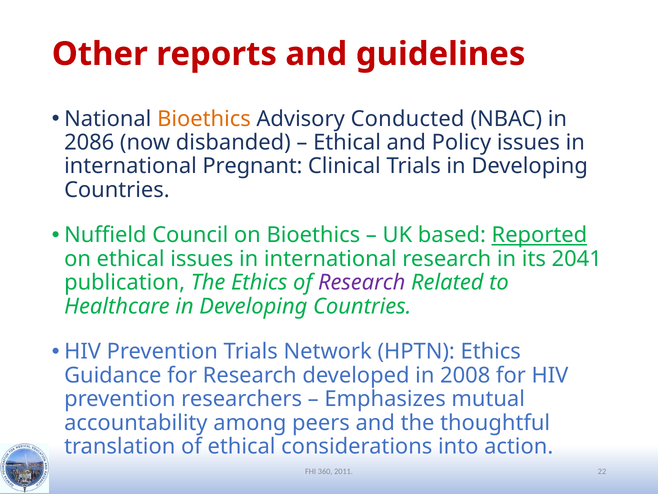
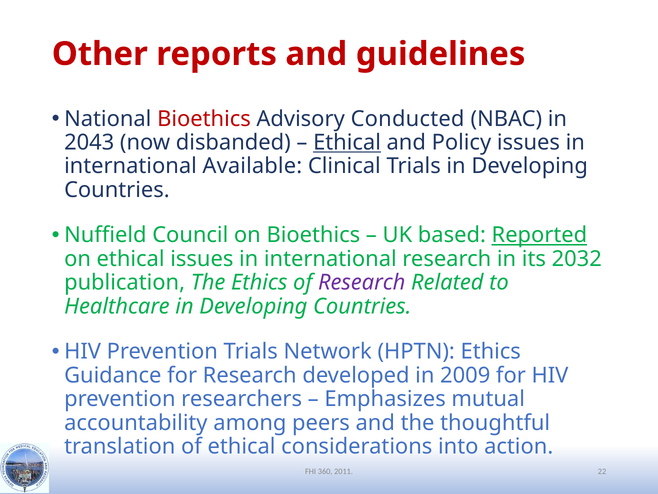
Bioethics at (204, 119) colour: orange -> red
2086: 2086 -> 2043
Ethical at (347, 142) underline: none -> present
Pregnant: Pregnant -> Available
2041: 2041 -> 2032
2008: 2008 -> 2009
